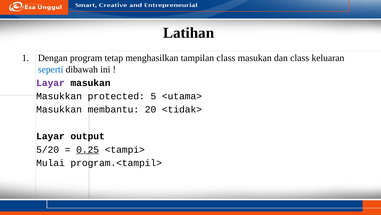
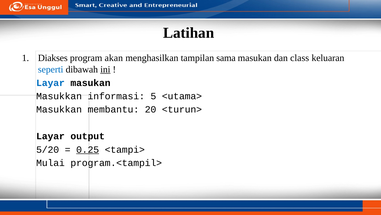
Dengan: Dengan -> Diakses
tetap: tetap -> akan
tampilan class: class -> sama
ini underline: none -> present
Layar at (50, 83) colour: purple -> blue
protected: protected -> informasi
<tidak>: <tidak> -> <turun>
